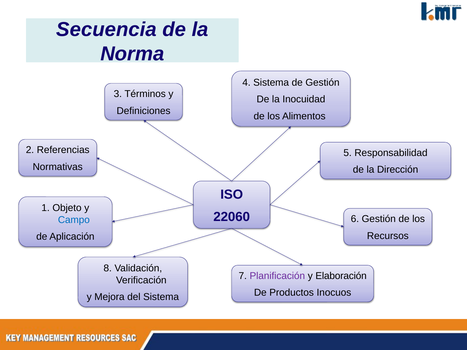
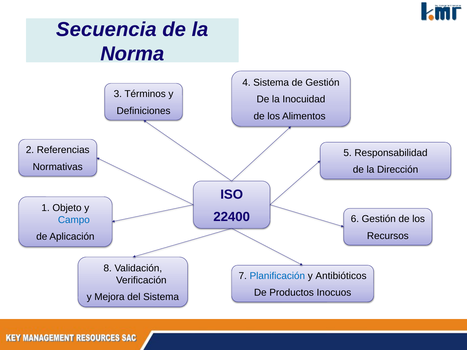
22060: 22060 -> 22400
Planificación colour: purple -> blue
Elaboración: Elaboración -> Antibióticos
